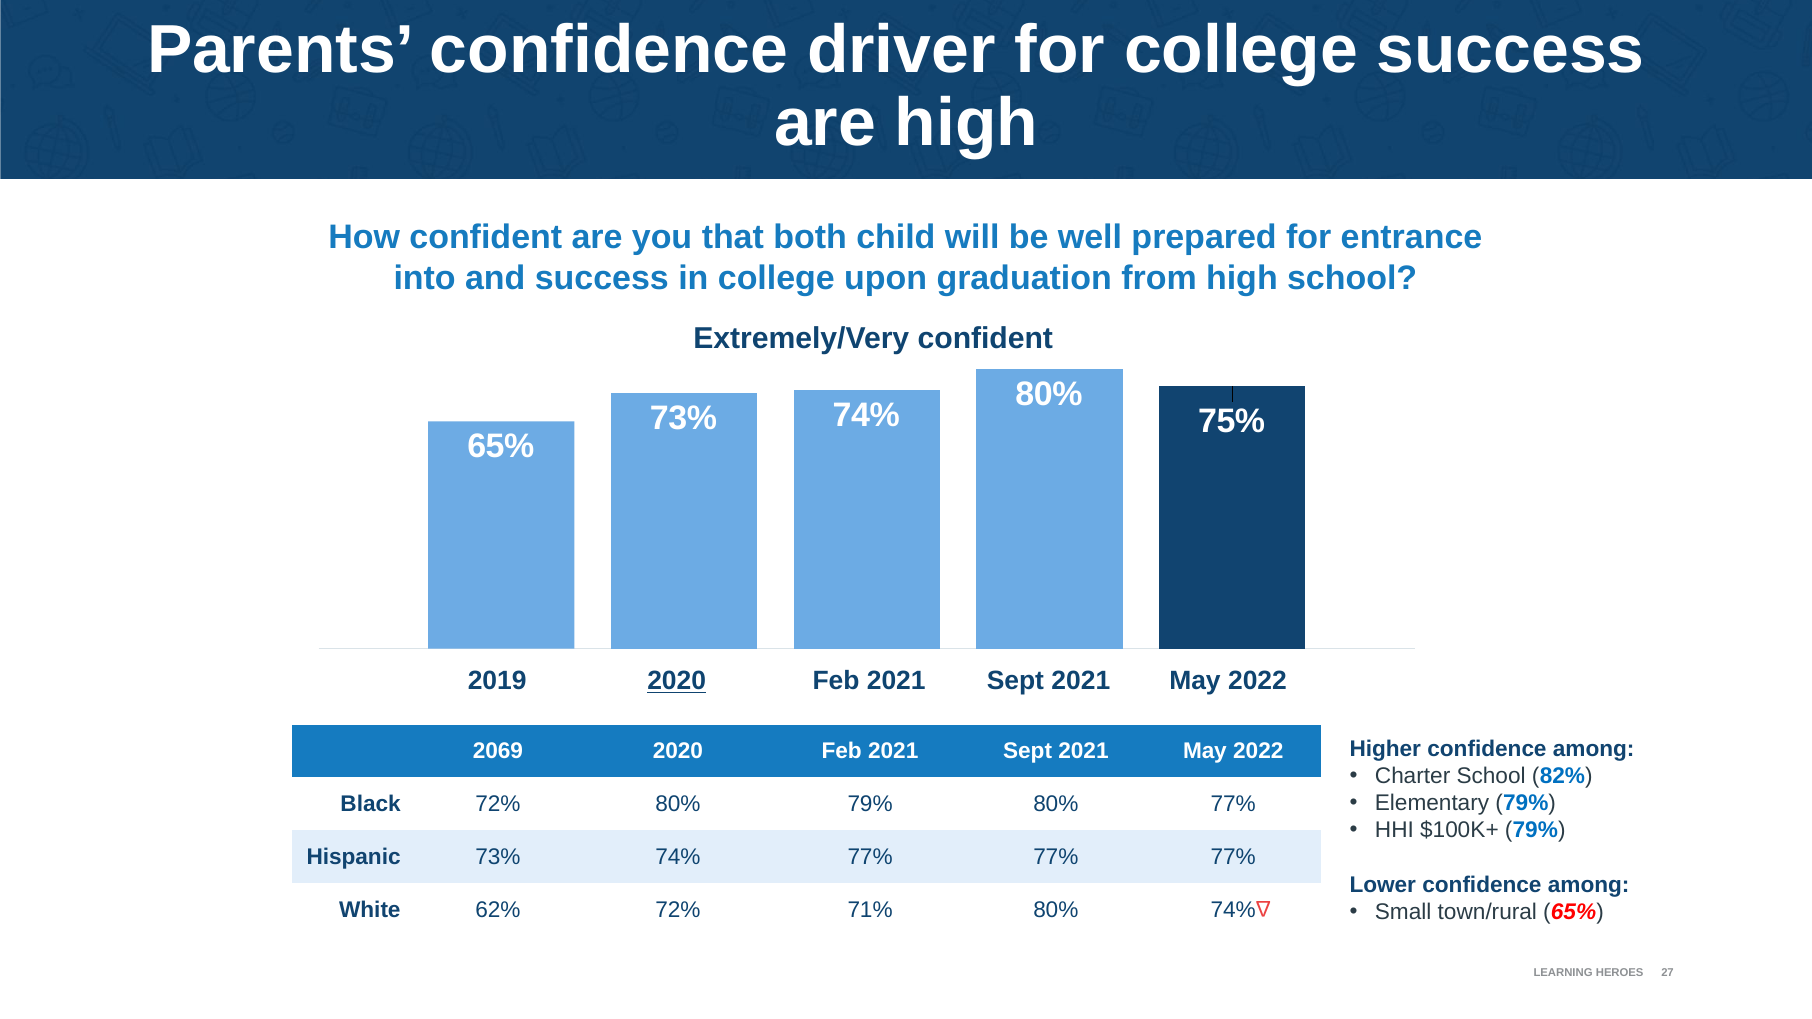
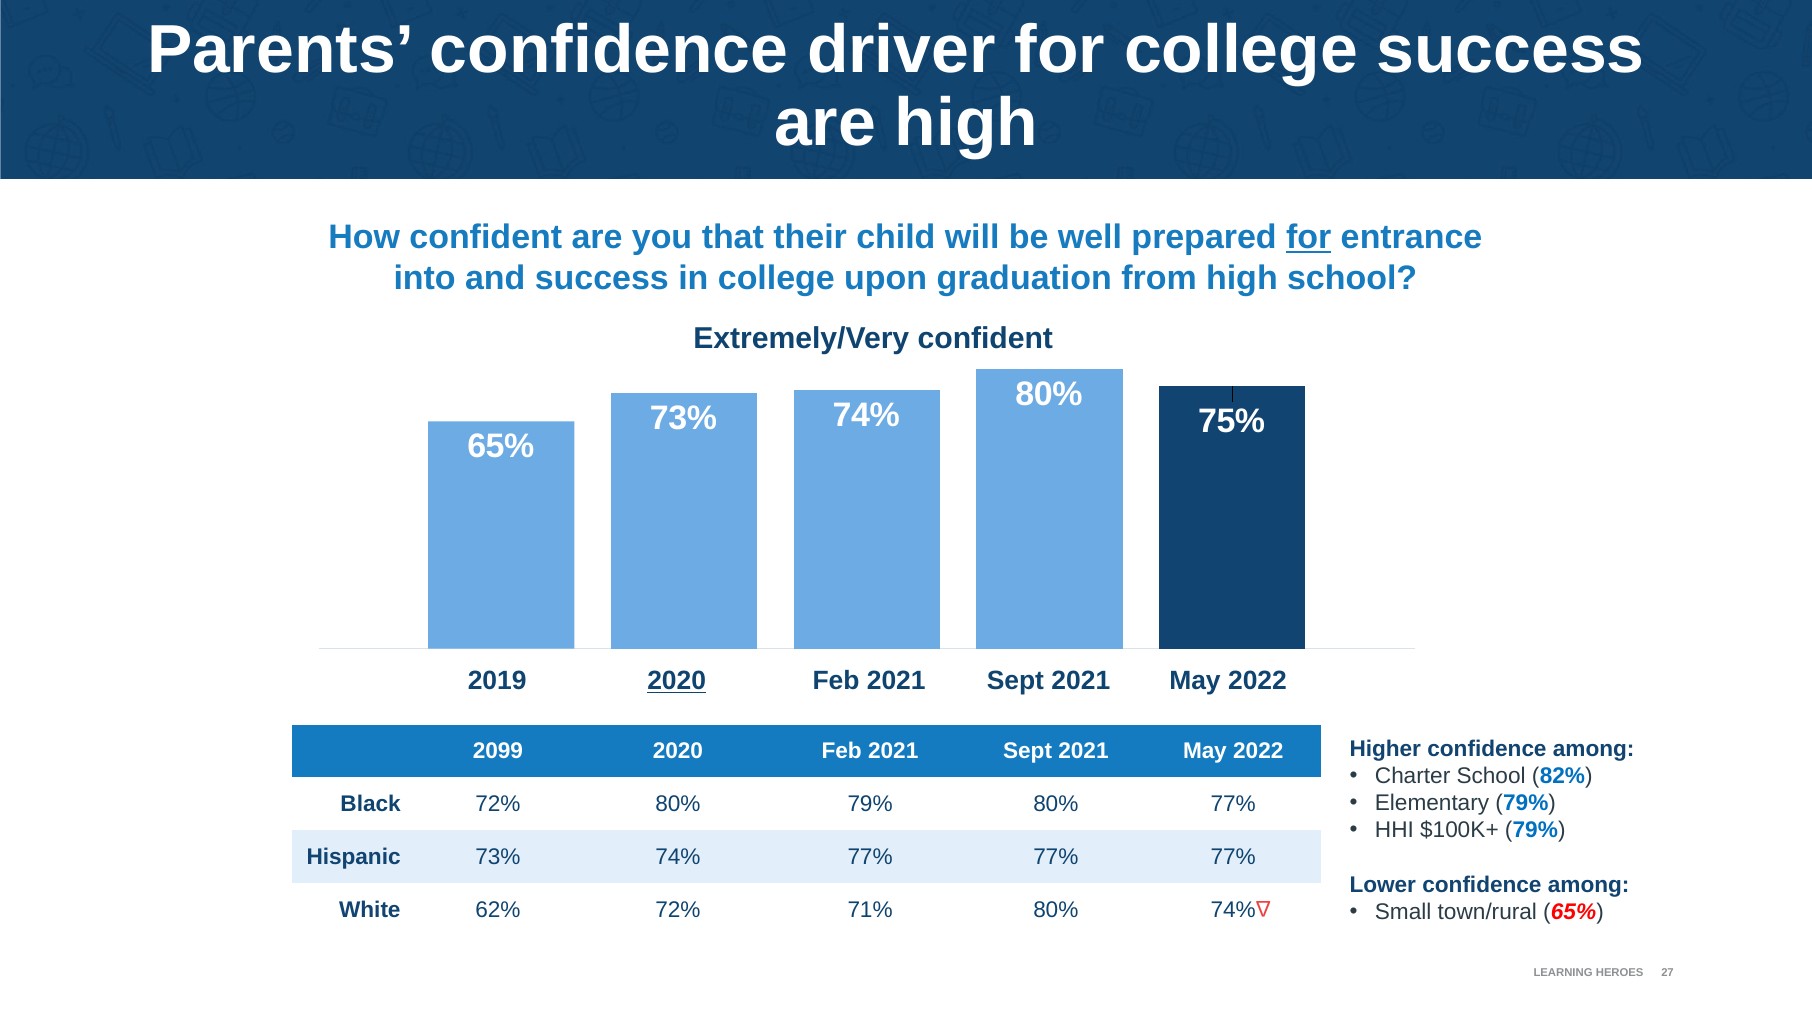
both: both -> their
for at (1309, 237) underline: none -> present
2069: 2069 -> 2099
